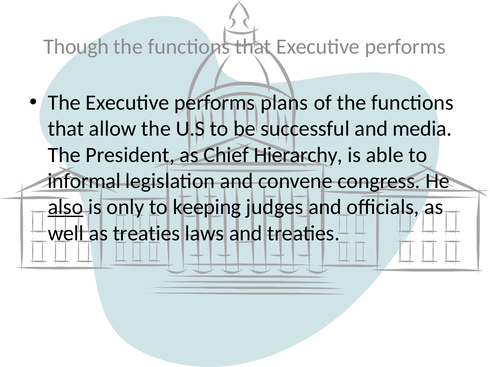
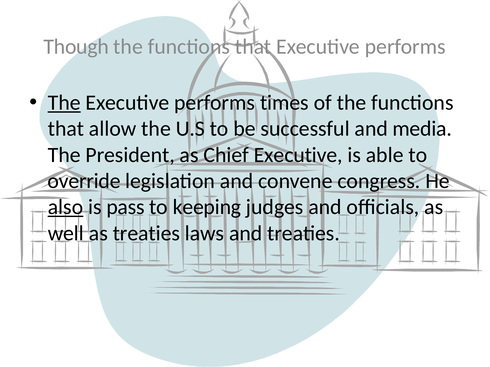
The at (64, 103) underline: none -> present
plans: plans -> times
Chief Hierarchy: Hierarchy -> Executive
informal: informal -> override
only: only -> pass
